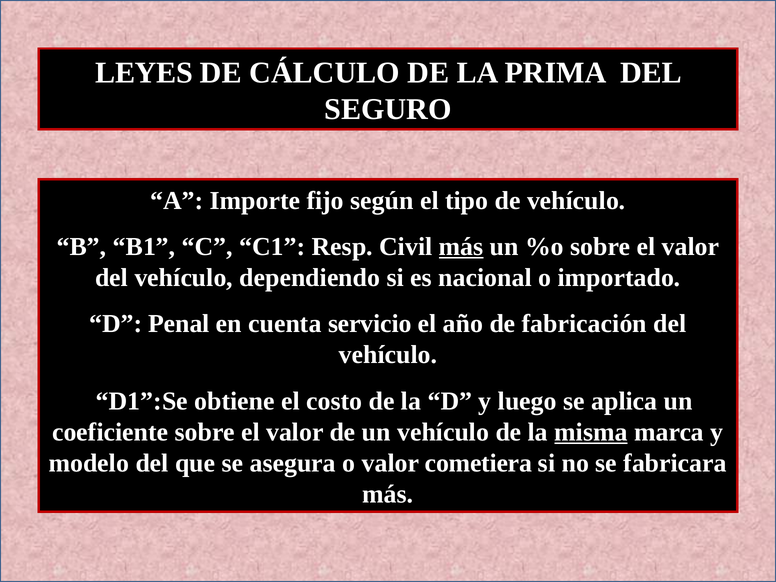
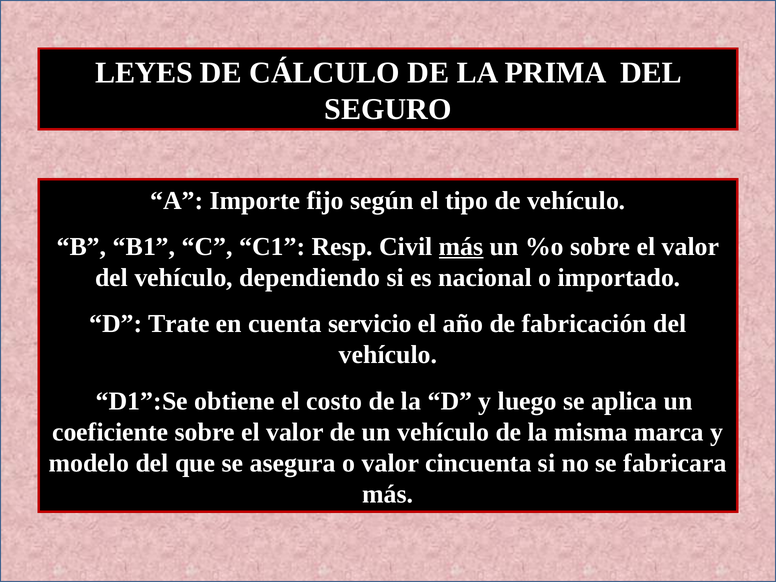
Penal: Penal -> Trate
misma underline: present -> none
cometiera: cometiera -> cincuenta
